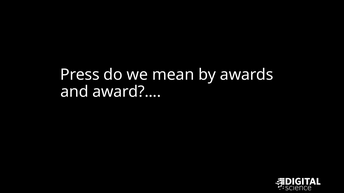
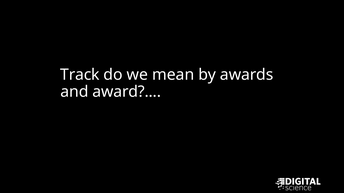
Press: Press -> Track
